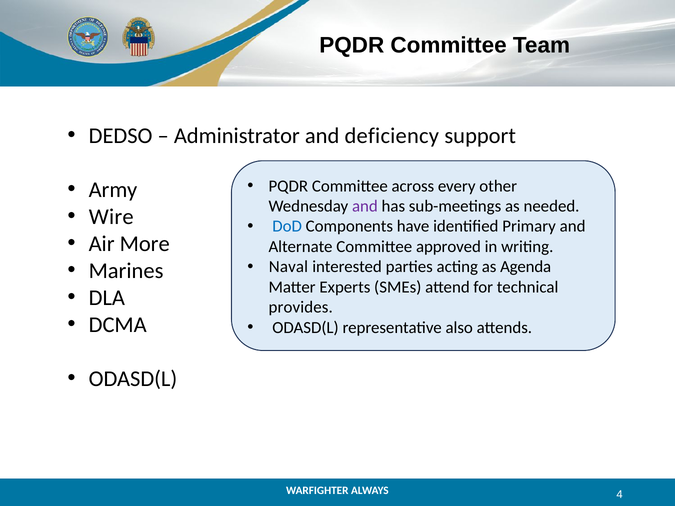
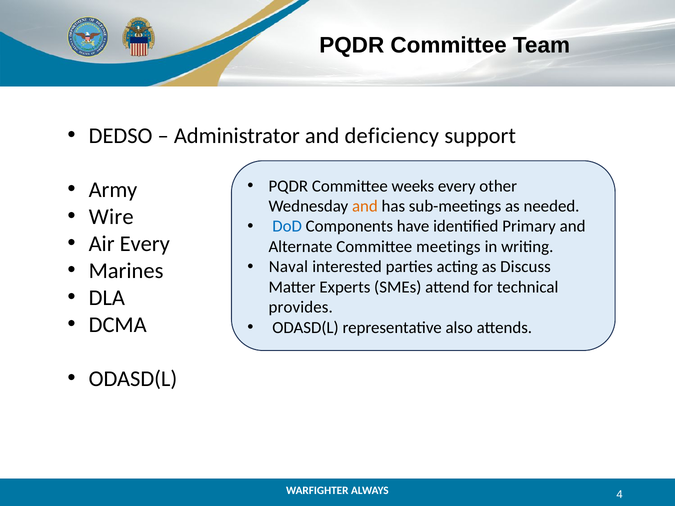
across: across -> weeks
and at (365, 206) colour: purple -> orange
Air More: More -> Every
approved: approved -> meetings
Agenda: Agenda -> Discuss
